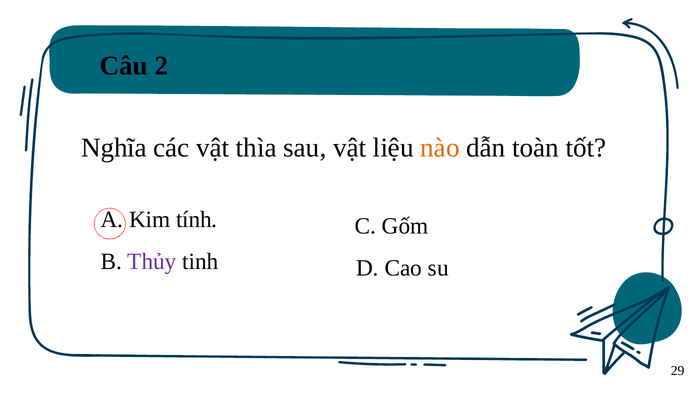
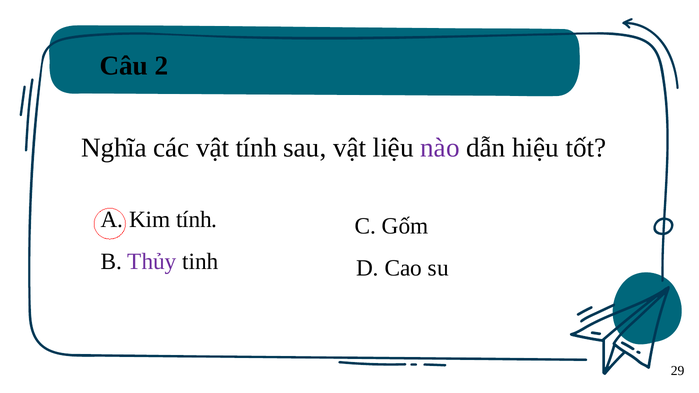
vật thìa: thìa -> tính
nào colour: orange -> purple
toàn: toàn -> hiệu
